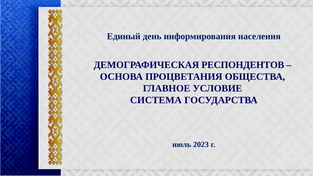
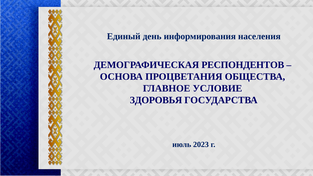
СИСТЕМА: СИСТЕМА -> ЗДОРОВЬЯ
